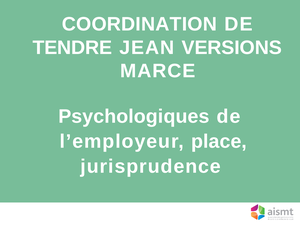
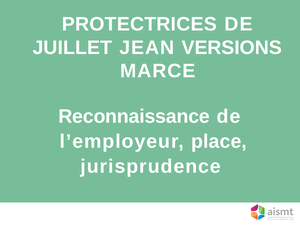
COORDINATION: COORDINATION -> PROTECTRICES
TENDRE: TENDRE -> JUILLET
Psychologiques: Psychologiques -> Reconnaissance
